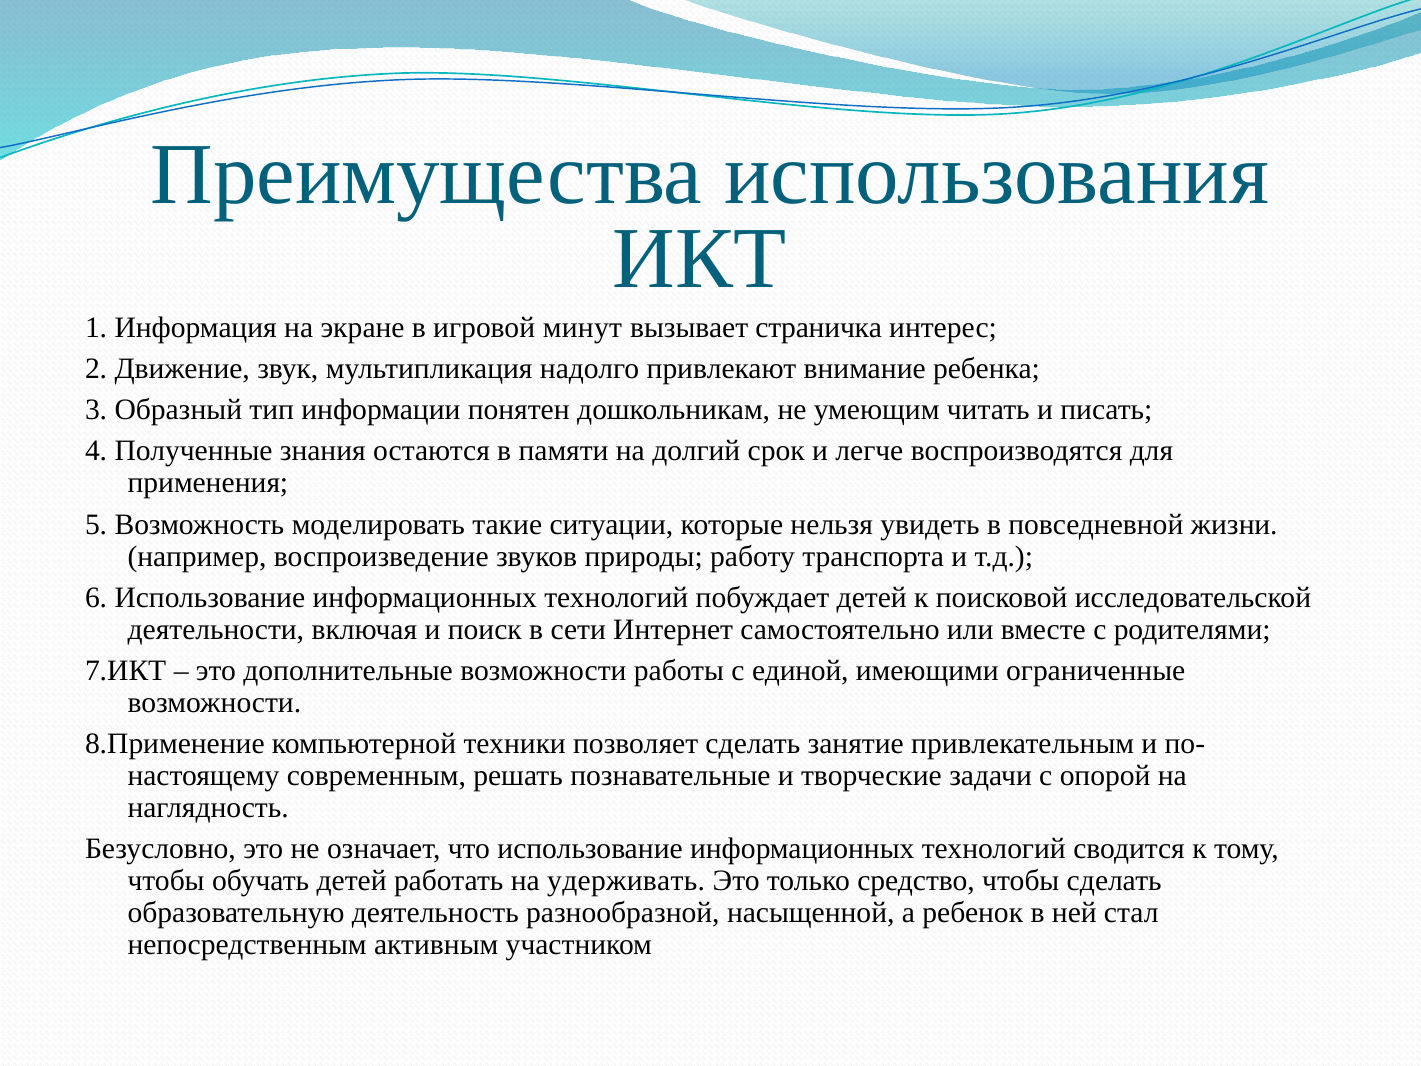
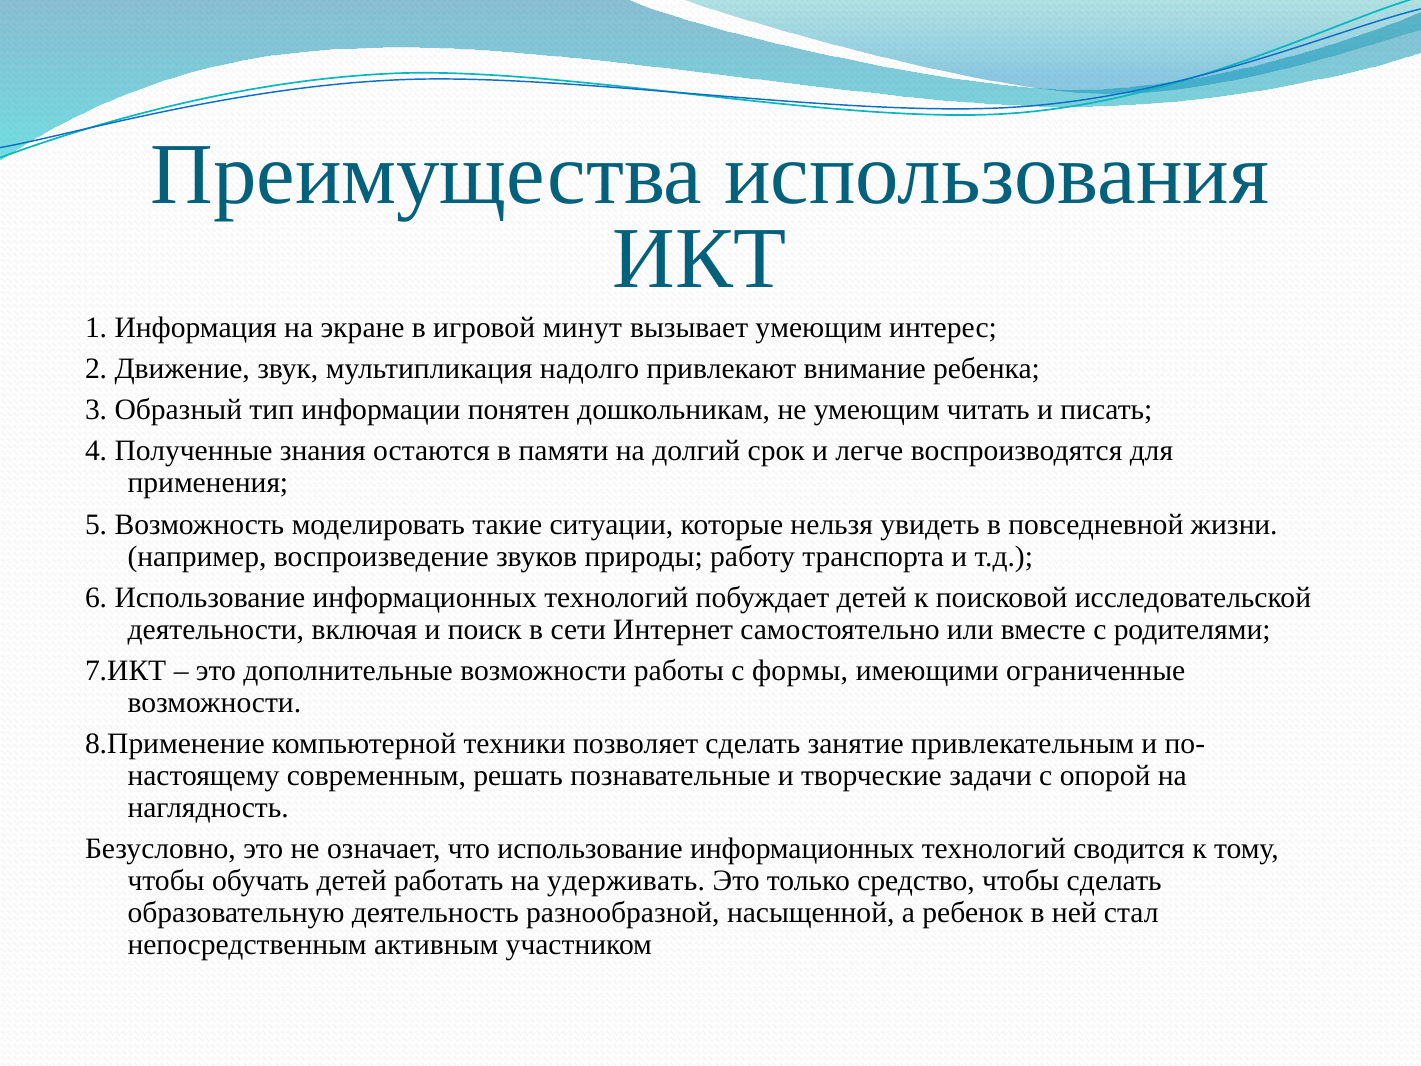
вызывает страничка: страничка -> умеющим
единой: единой -> формы
